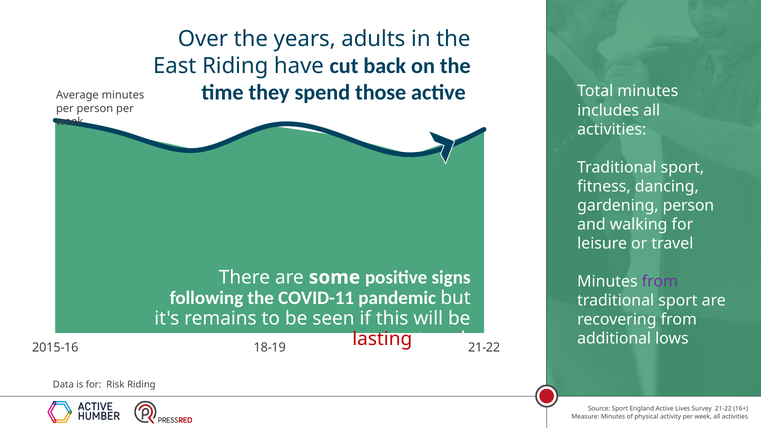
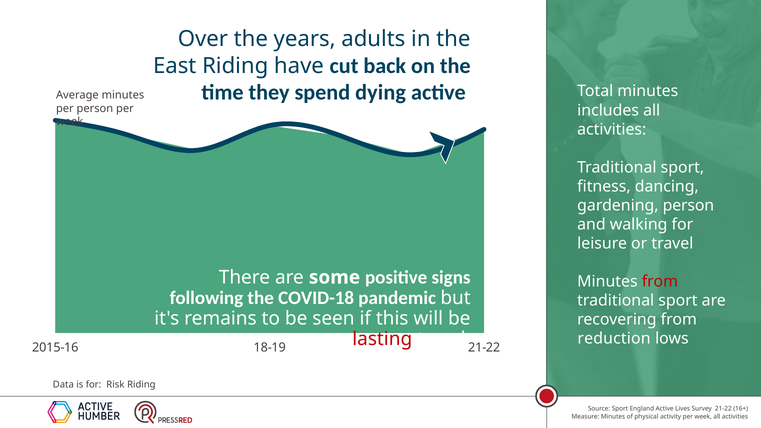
those: those -> dying
from at (660, 282) colour: purple -> red
COVID-11: COVID-11 -> COVID-18
additional: additional -> reduction
